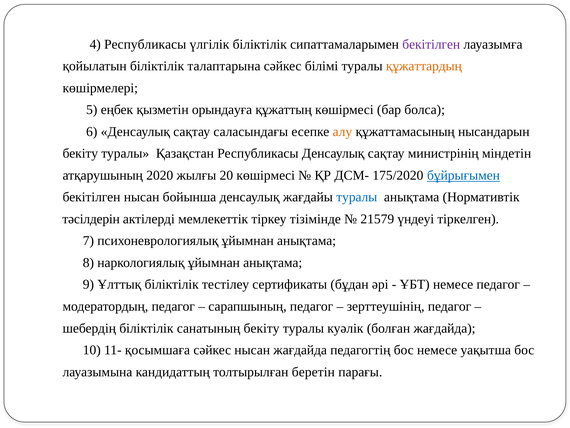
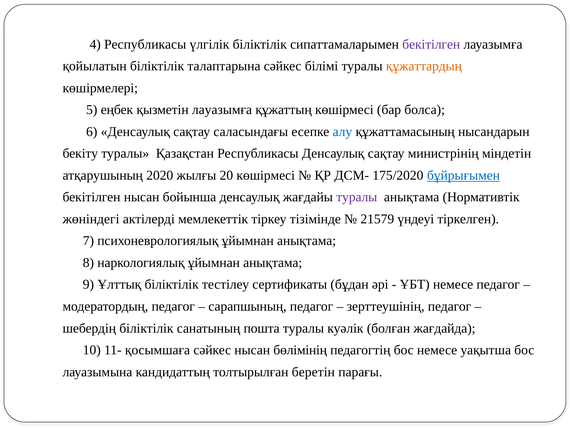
қызметін орындауға: орындауға -> лауазымға
алу colour: orange -> blue
туралы at (357, 197) colour: blue -> purple
тәсілдерін: тәсілдерін -> жөніндегі
санатының бекіту: бекіту -> пошта
нысан жағдайда: жағдайда -> бөлімінің
